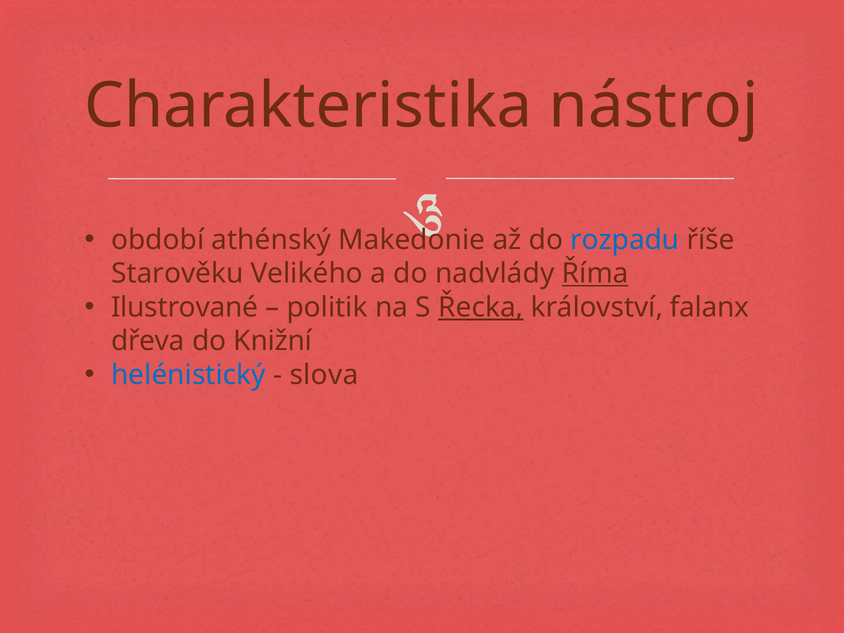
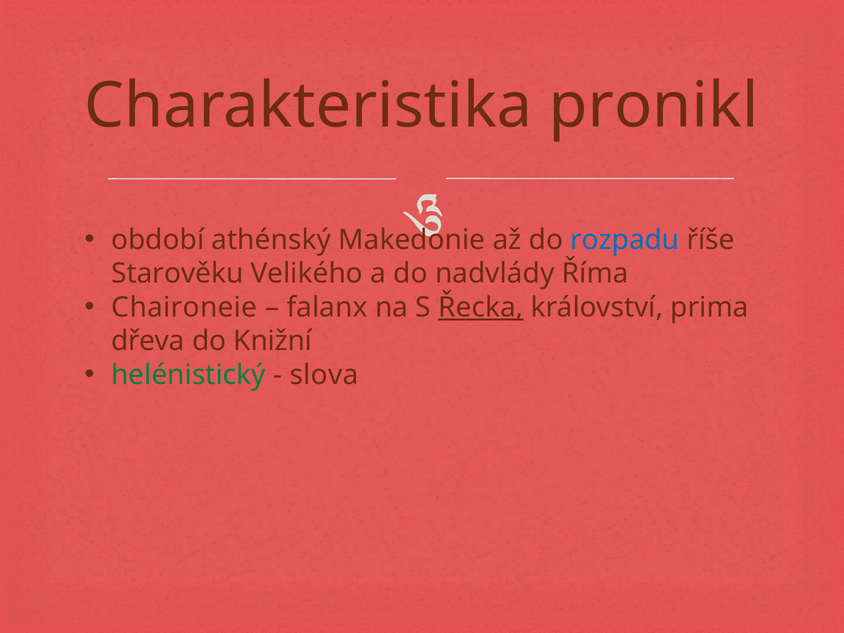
nástroj: nástroj -> pronikl
Říma underline: present -> none
Ilustrované: Ilustrované -> Chaironeie
politik: politik -> falanx
falanx: falanx -> prima
helénistický colour: blue -> green
